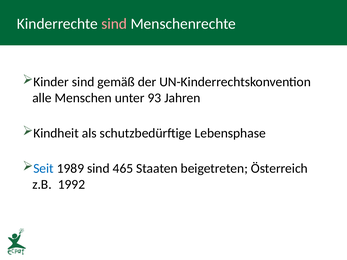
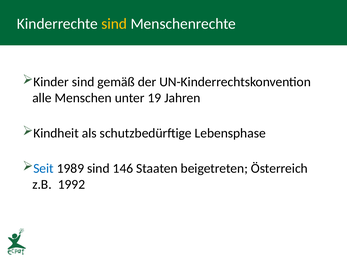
sind at (114, 24) colour: pink -> yellow
93: 93 -> 19
465: 465 -> 146
